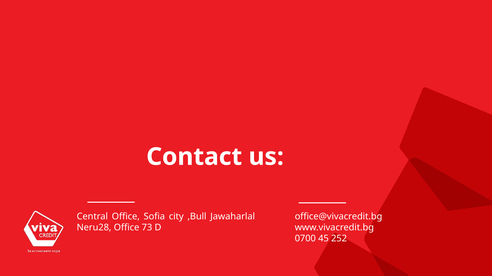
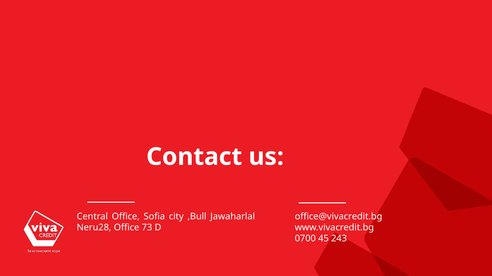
252: 252 -> 243
